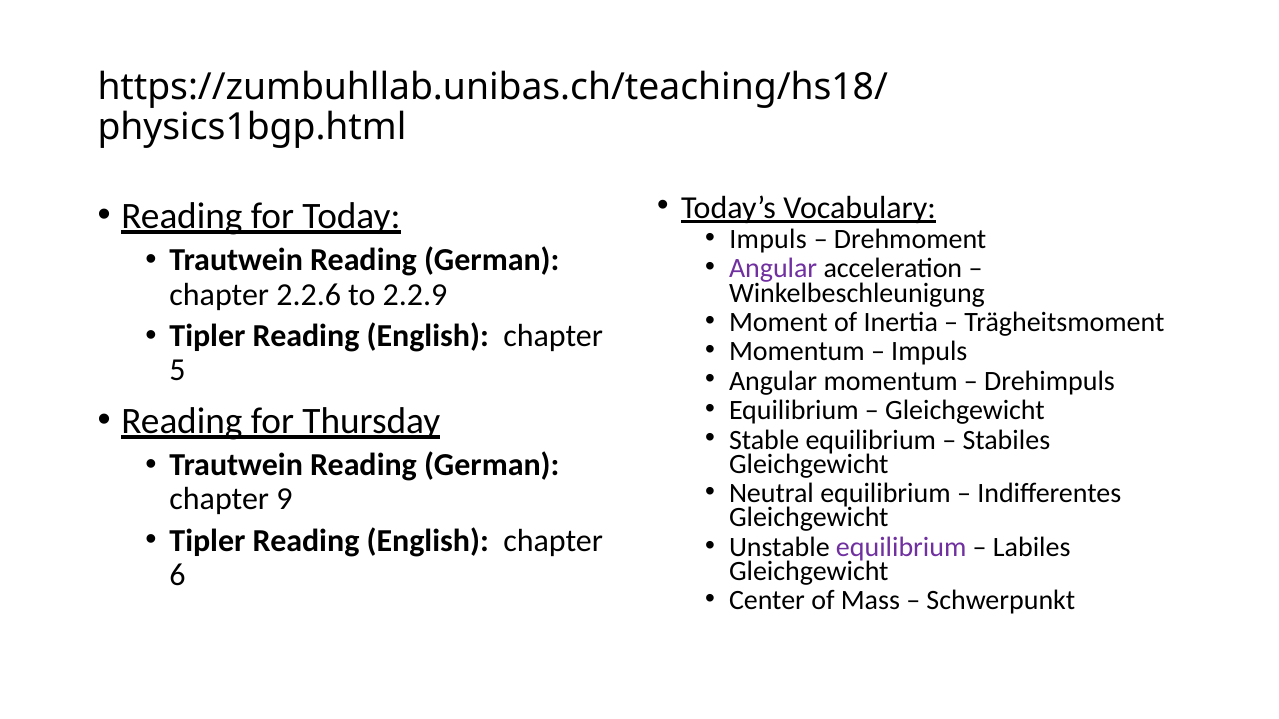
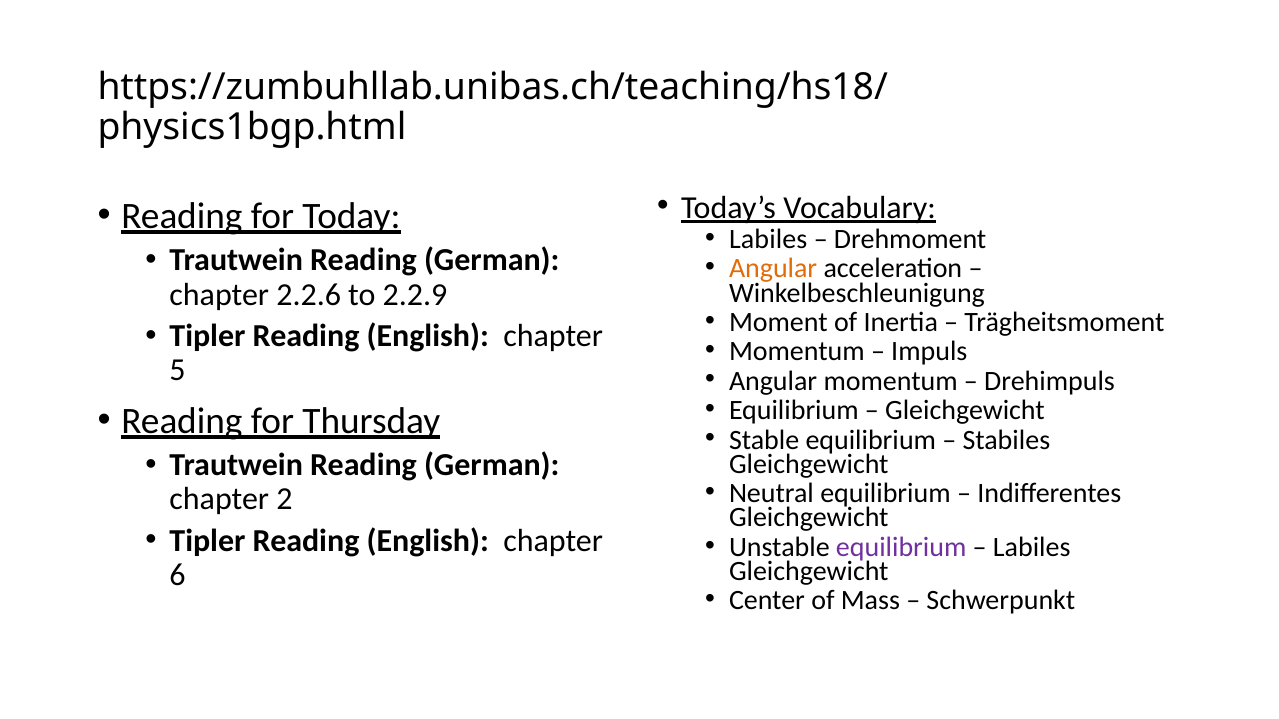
Impuls at (768, 239): Impuls -> Labiles
Angular at (773, 269) colour: purple -> orange
9: 9 -> 2
